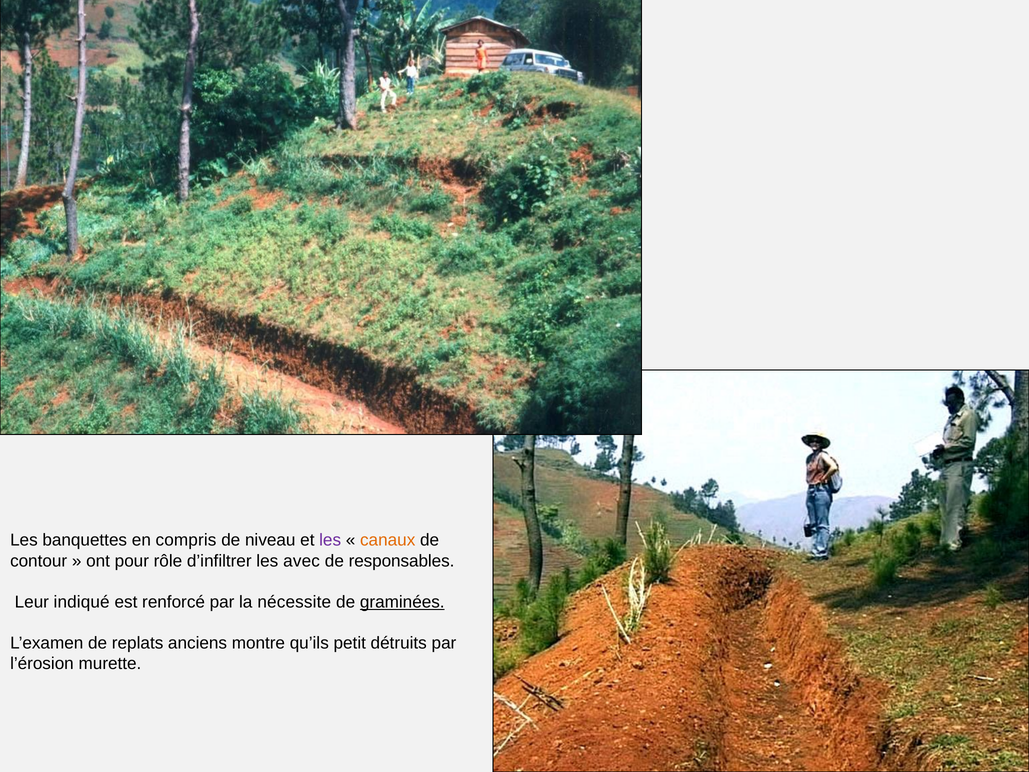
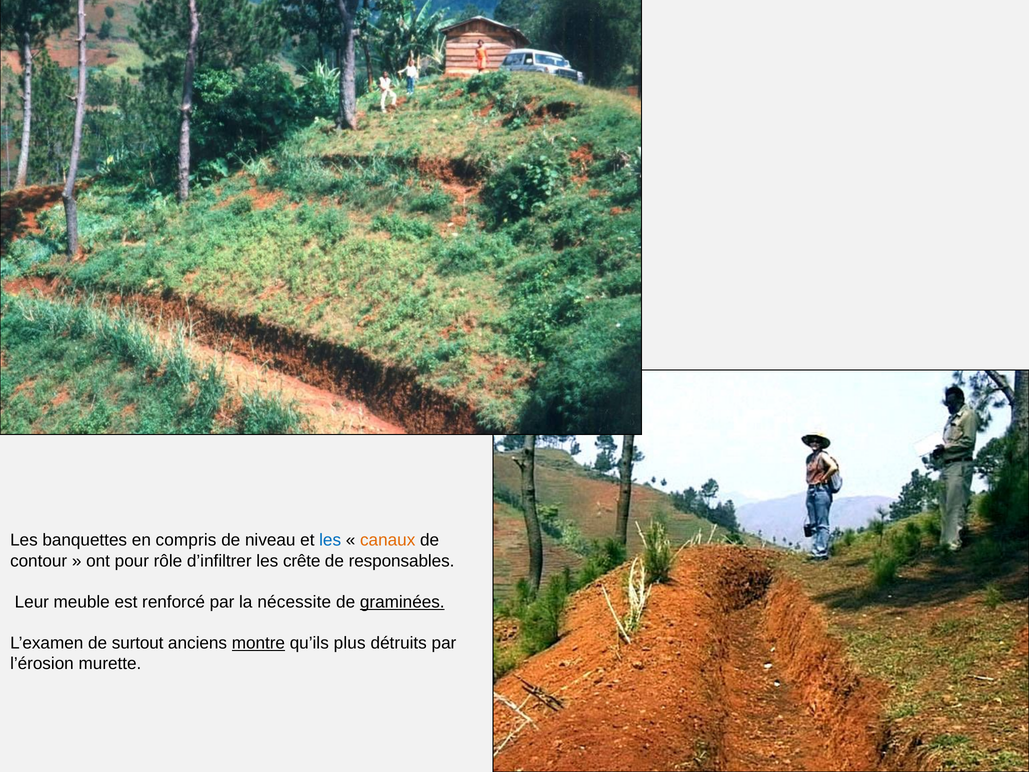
les at (330, 540) colour: purple -> blue
avec: avec -> crête
indiqué: indiqué -> meuble
replats: replats -> surtout
montre underline: none -> present
petit: petit -> plus
